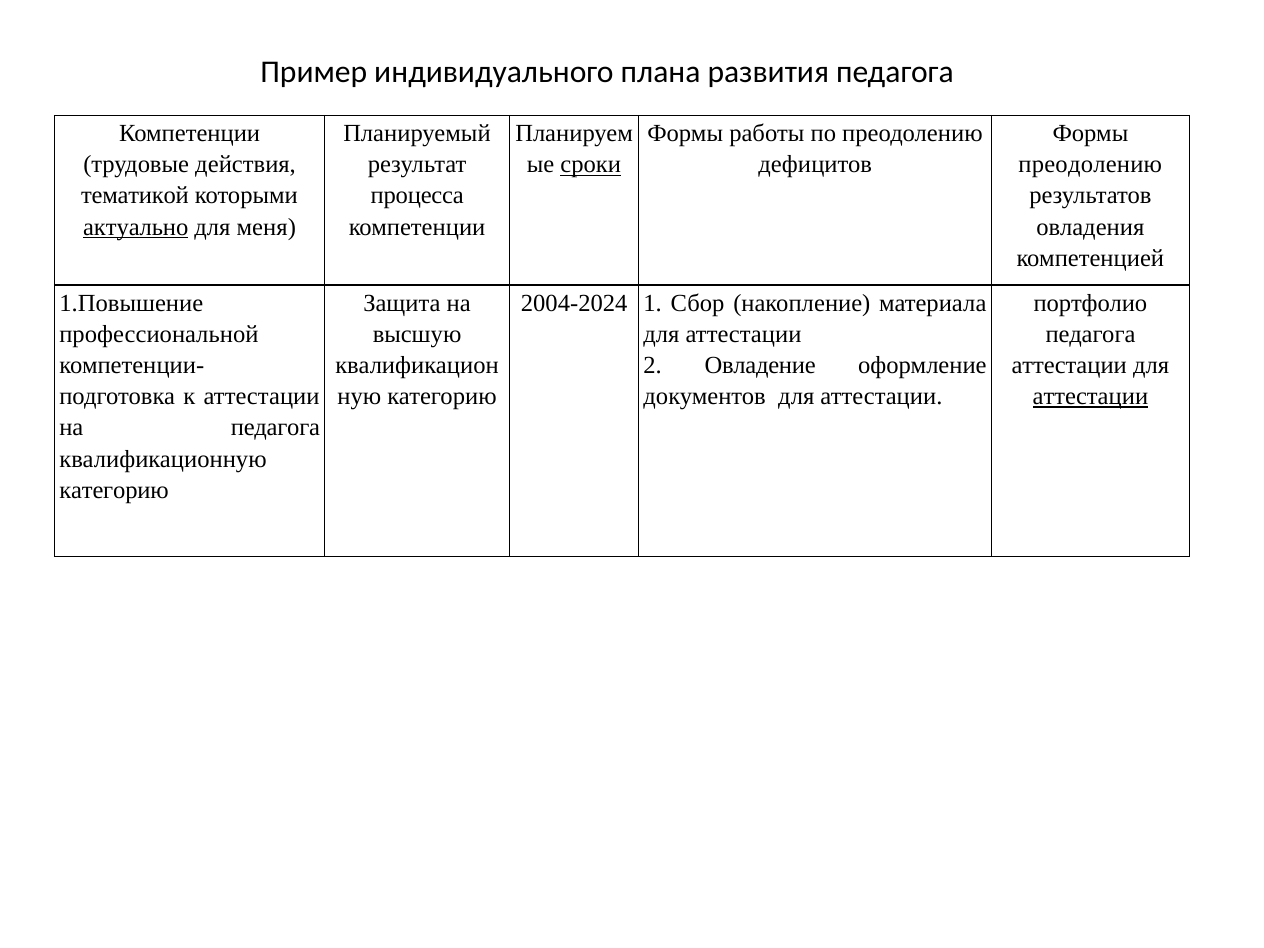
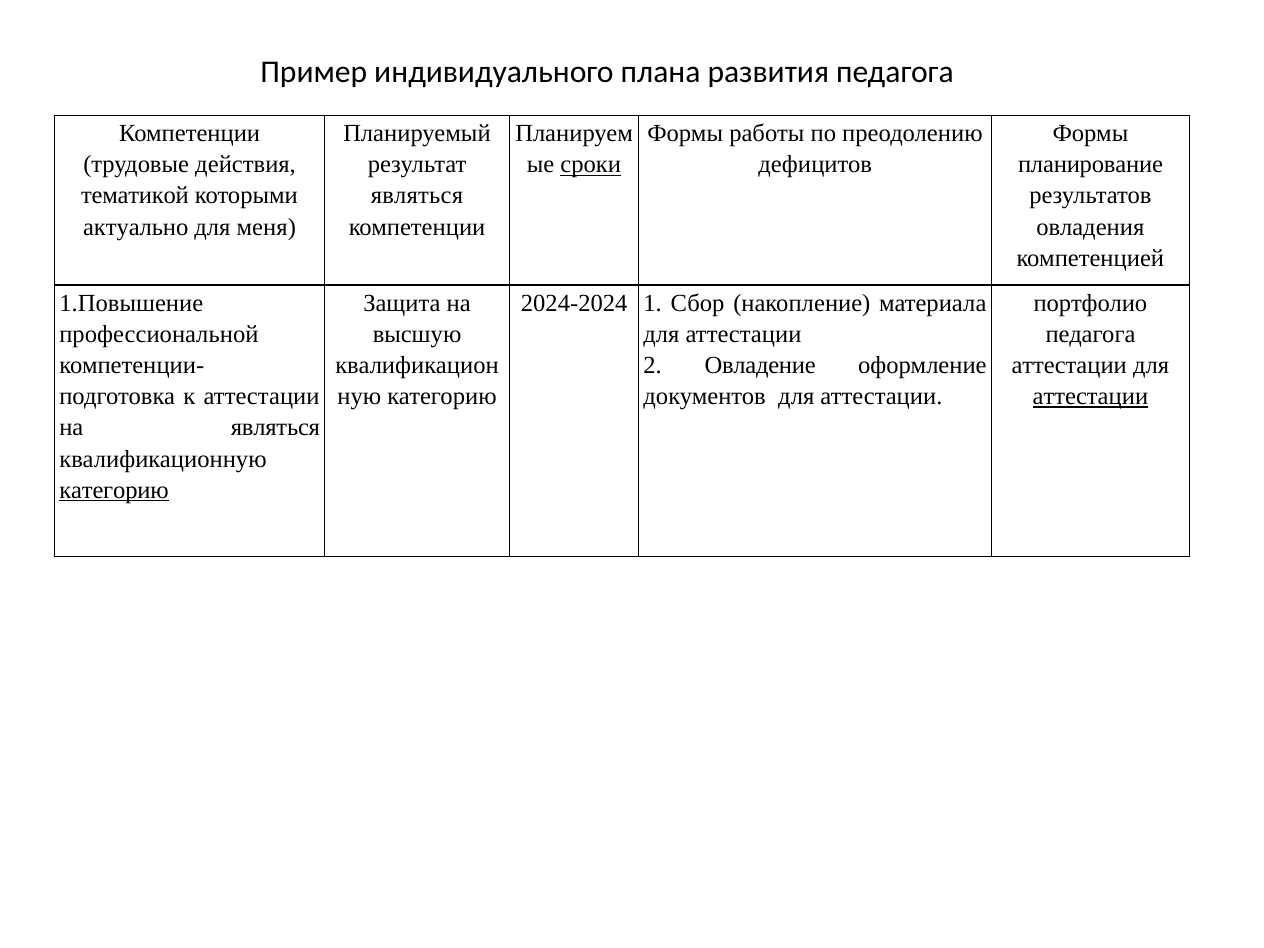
преодолению at (1090, 165): преодолению -> планирование
процесса at (417, 196): процесса -> являться
актуально underline: present -> none
2004-2024: 2004-2024 -> 2024-2024
на педагога: педагога -> являться
категорию at (114, 490) underline: none -> present
